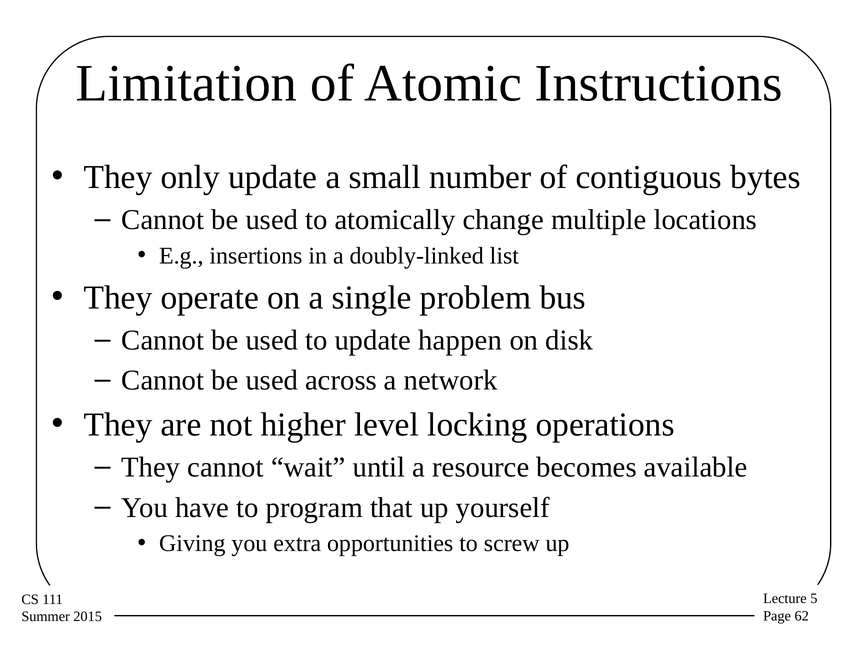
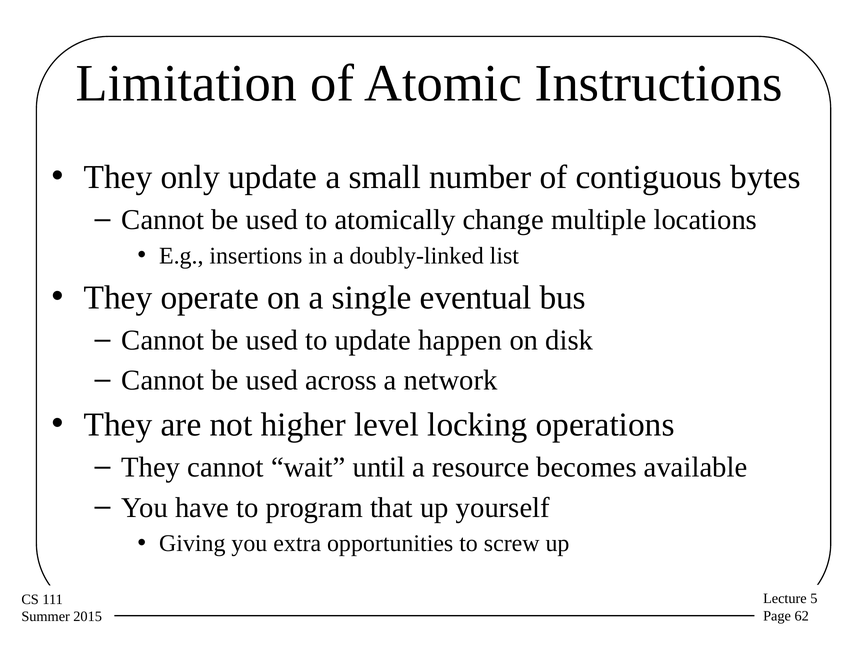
problem: problem -> eventual
